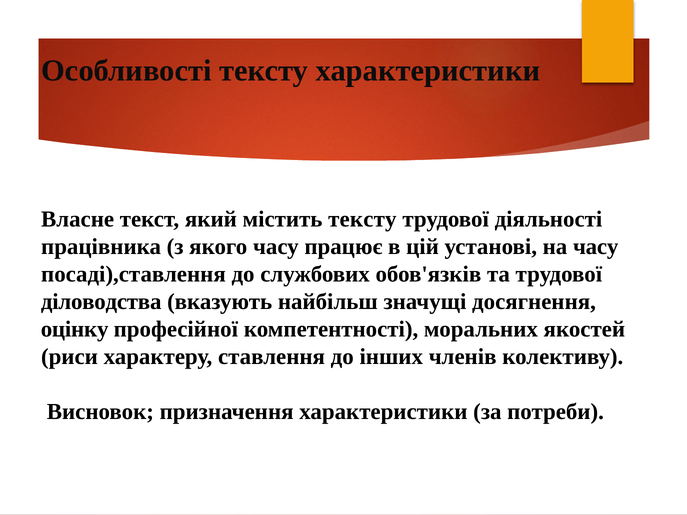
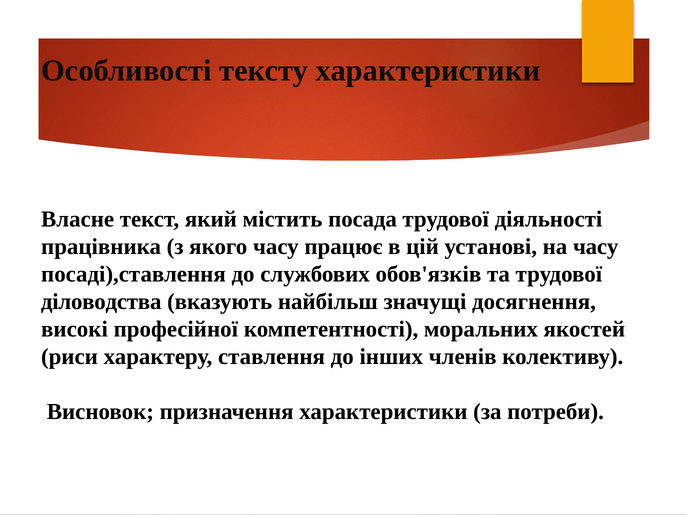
містить тексту: тексту -> посада
оцінку: оцінку -> високі
